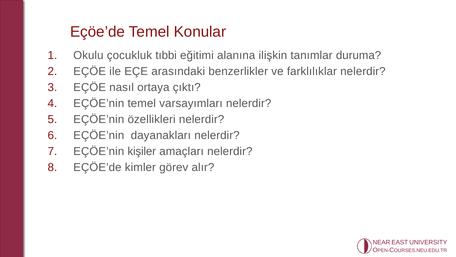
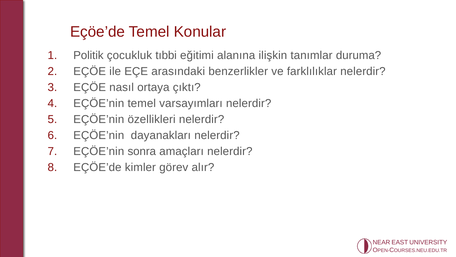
Okulu: Okulu -> Politik
kişiler: kişiler -> sonra
